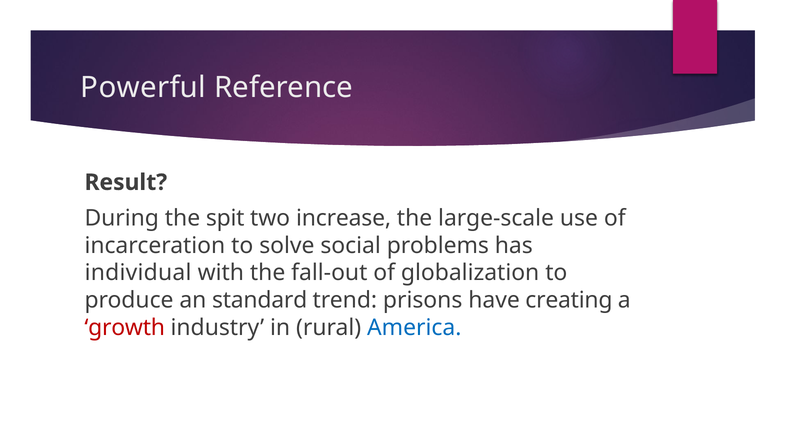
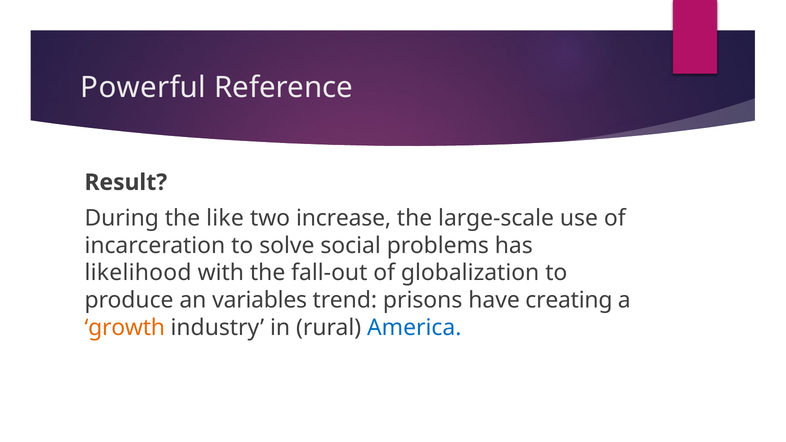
spit: spit -> like
individual: individual -> likelihood
standard: standard -> variables
growth colour: red -> orange
